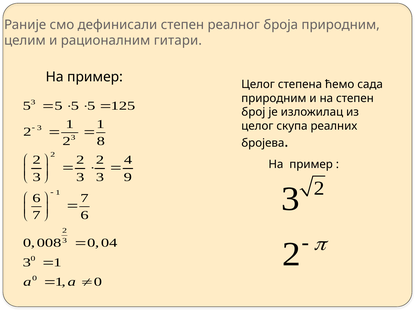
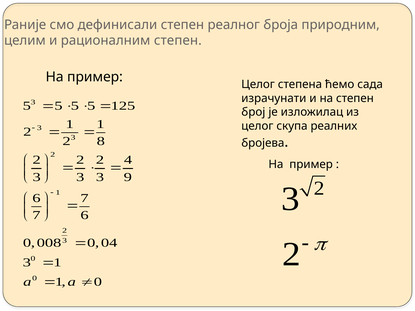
рационалним гитари: гитари -> степен
природним at (274, 98): природним -> израчунати
